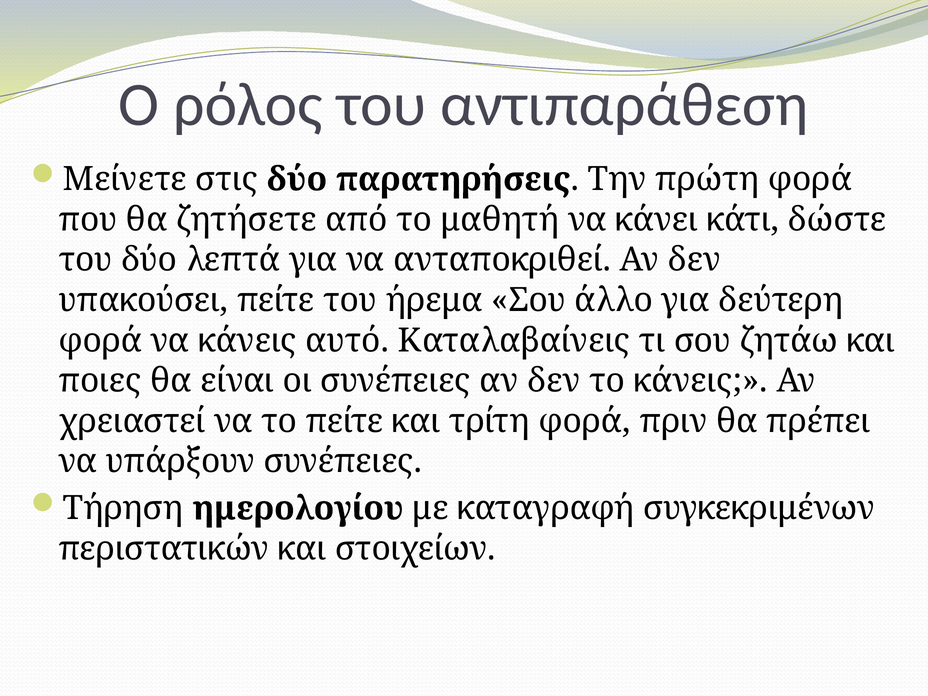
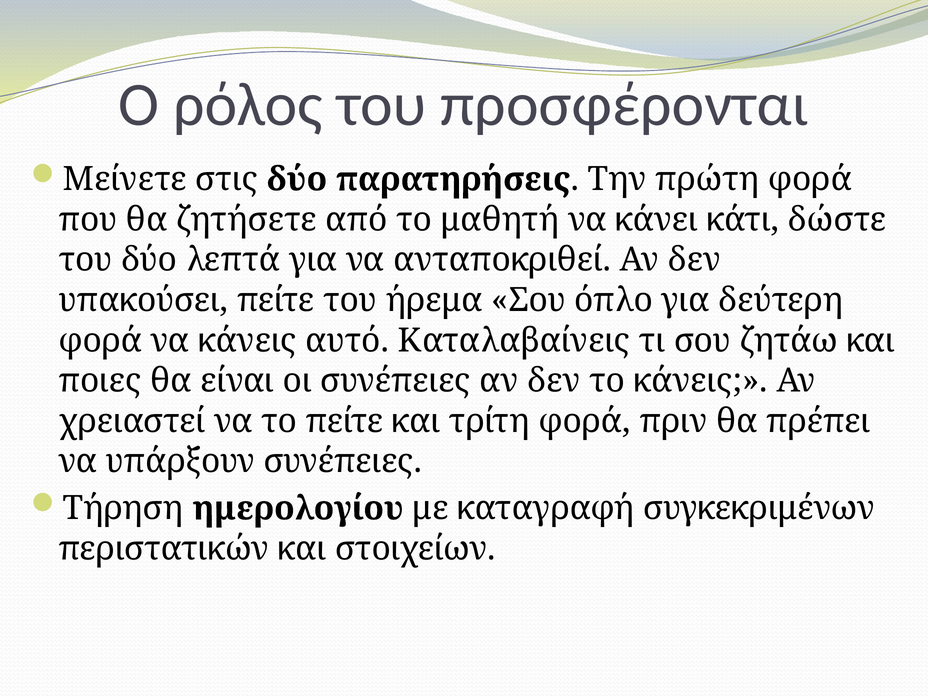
αντιπαράθεση: αντιπαράθεση -> προσφέρονται
άλλο: άλλο -> όπλο
